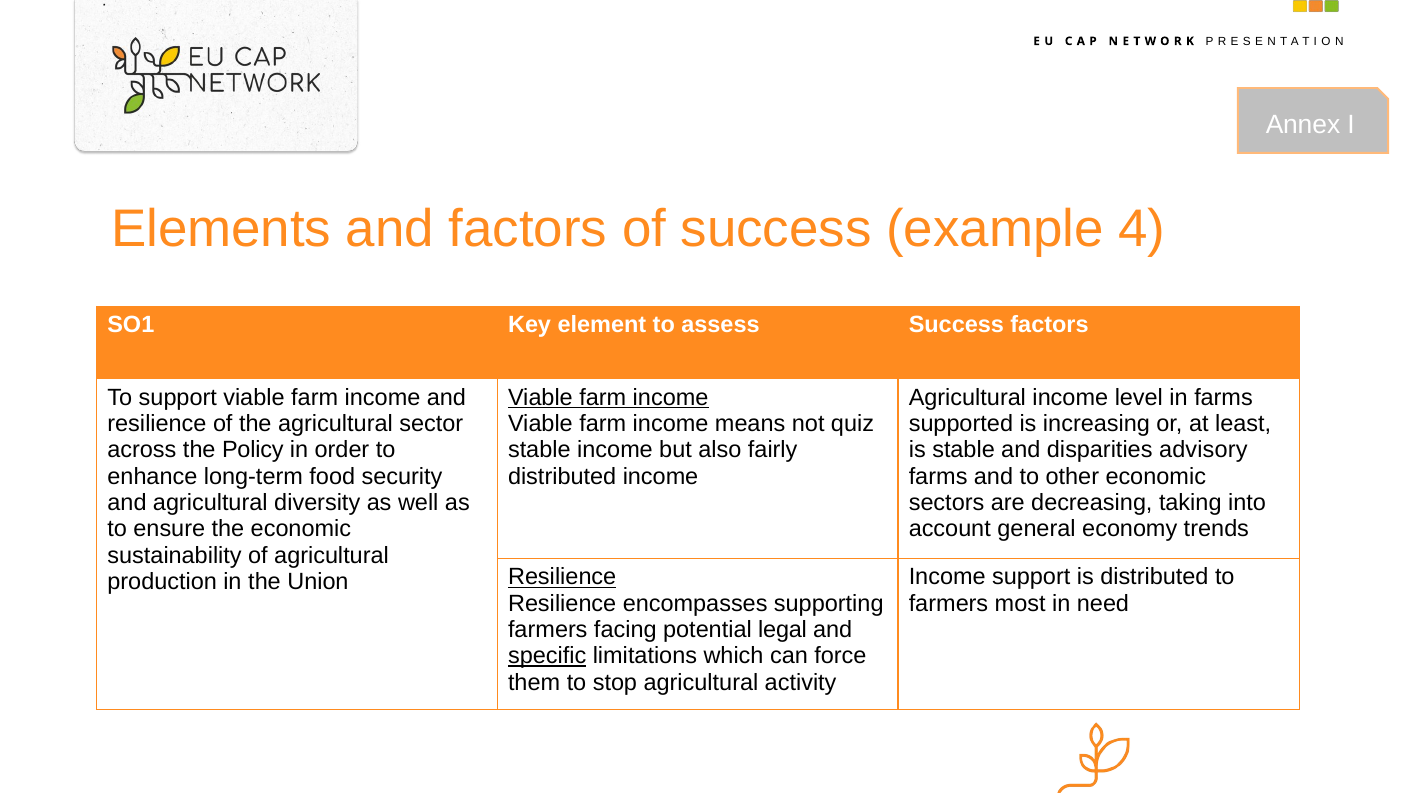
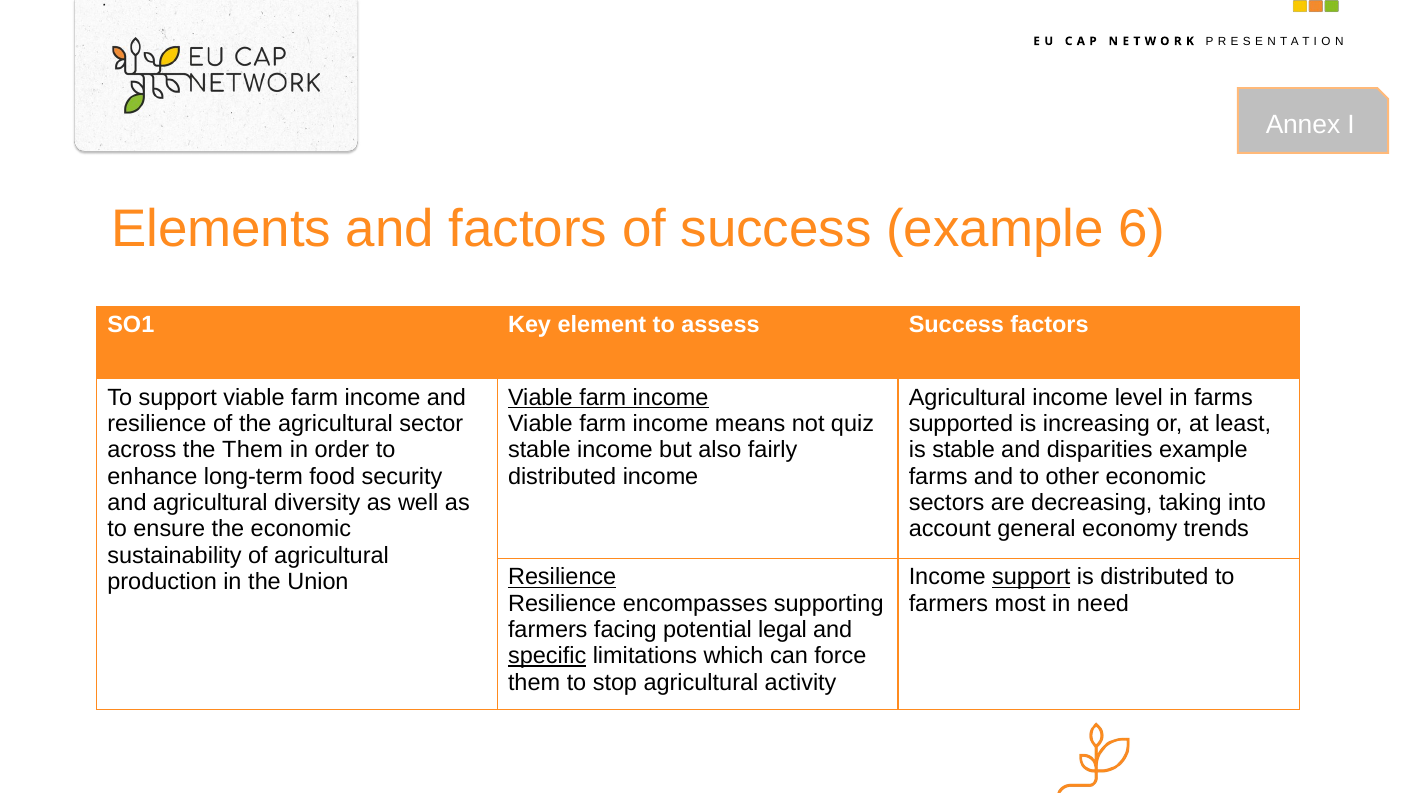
4: 4 -> 6
the Policy: Policy -> Them
disparities advisory: advisory -> example
support at (1031, 577) underline: none -> present
